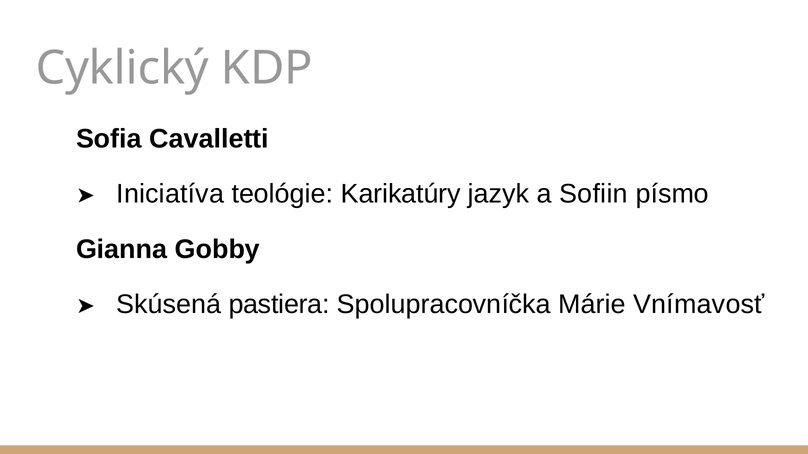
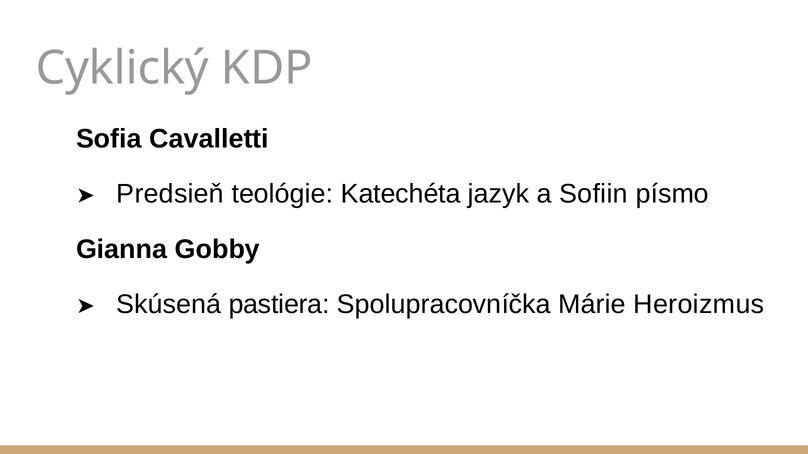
Iniciatíva: Iniciatíva -> Predsieň
Karikatúry: Karikatúry -> Katechéta
Vnímavosť: Vnímavosť -> Heroizmus
